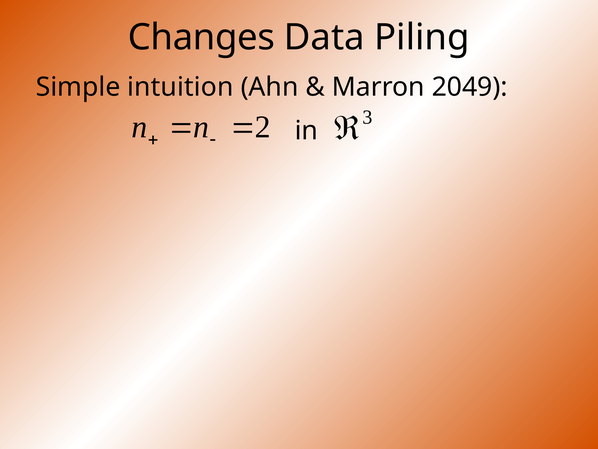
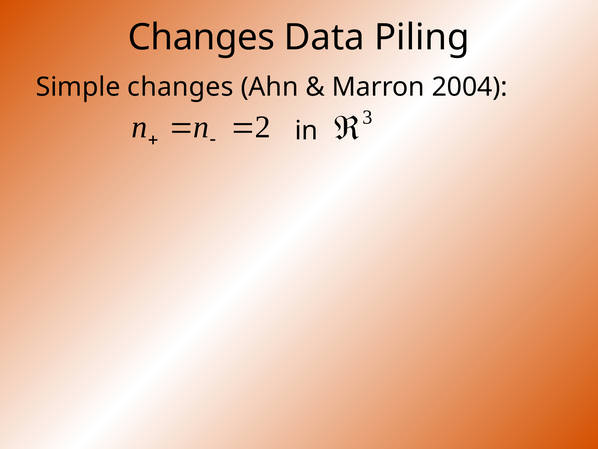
Simple intuition: intuition -> changes
2049: 2049 -> 2004
